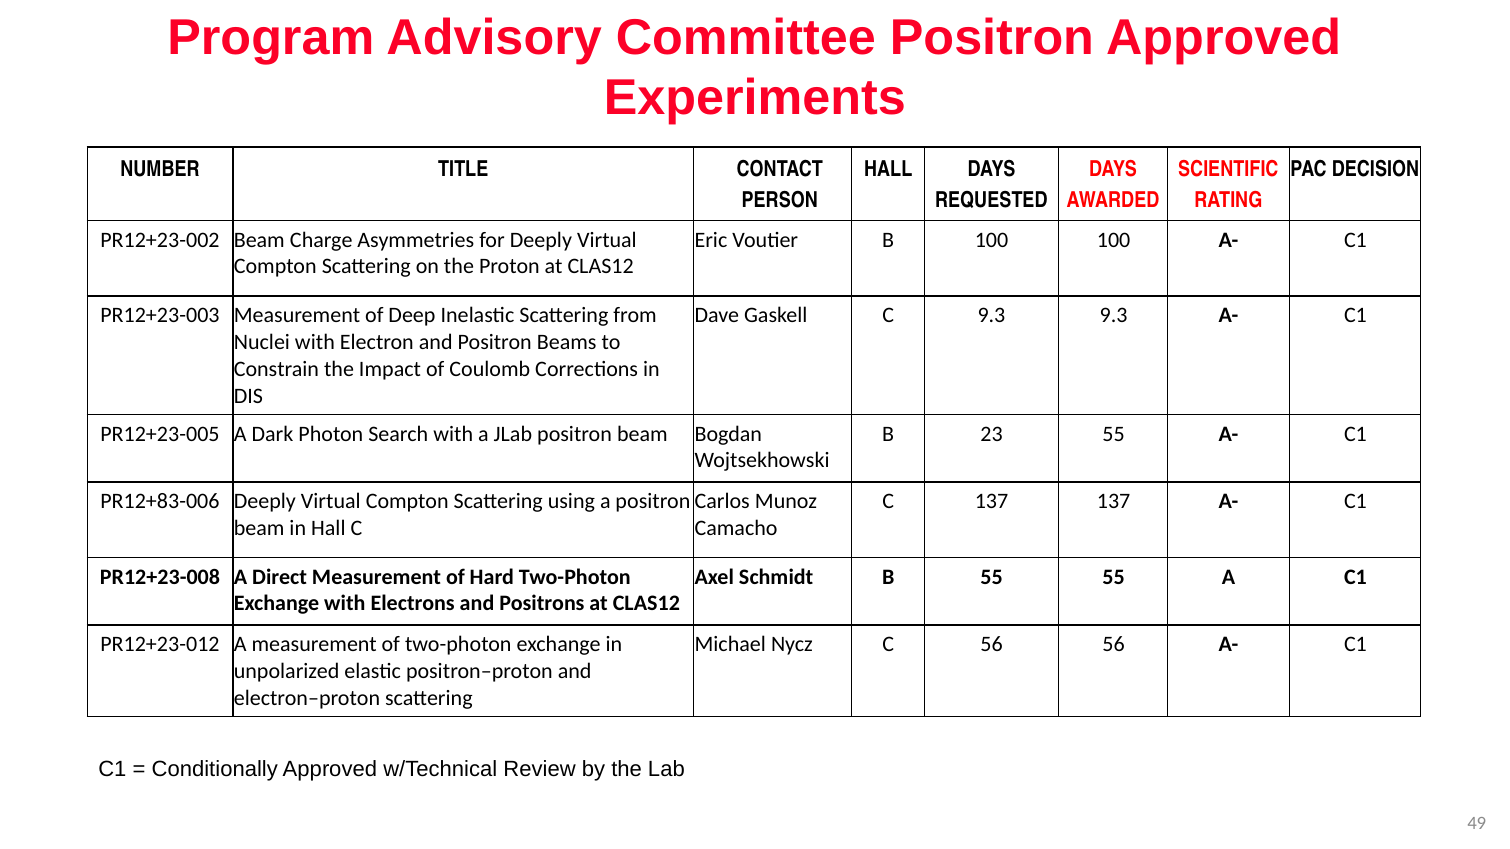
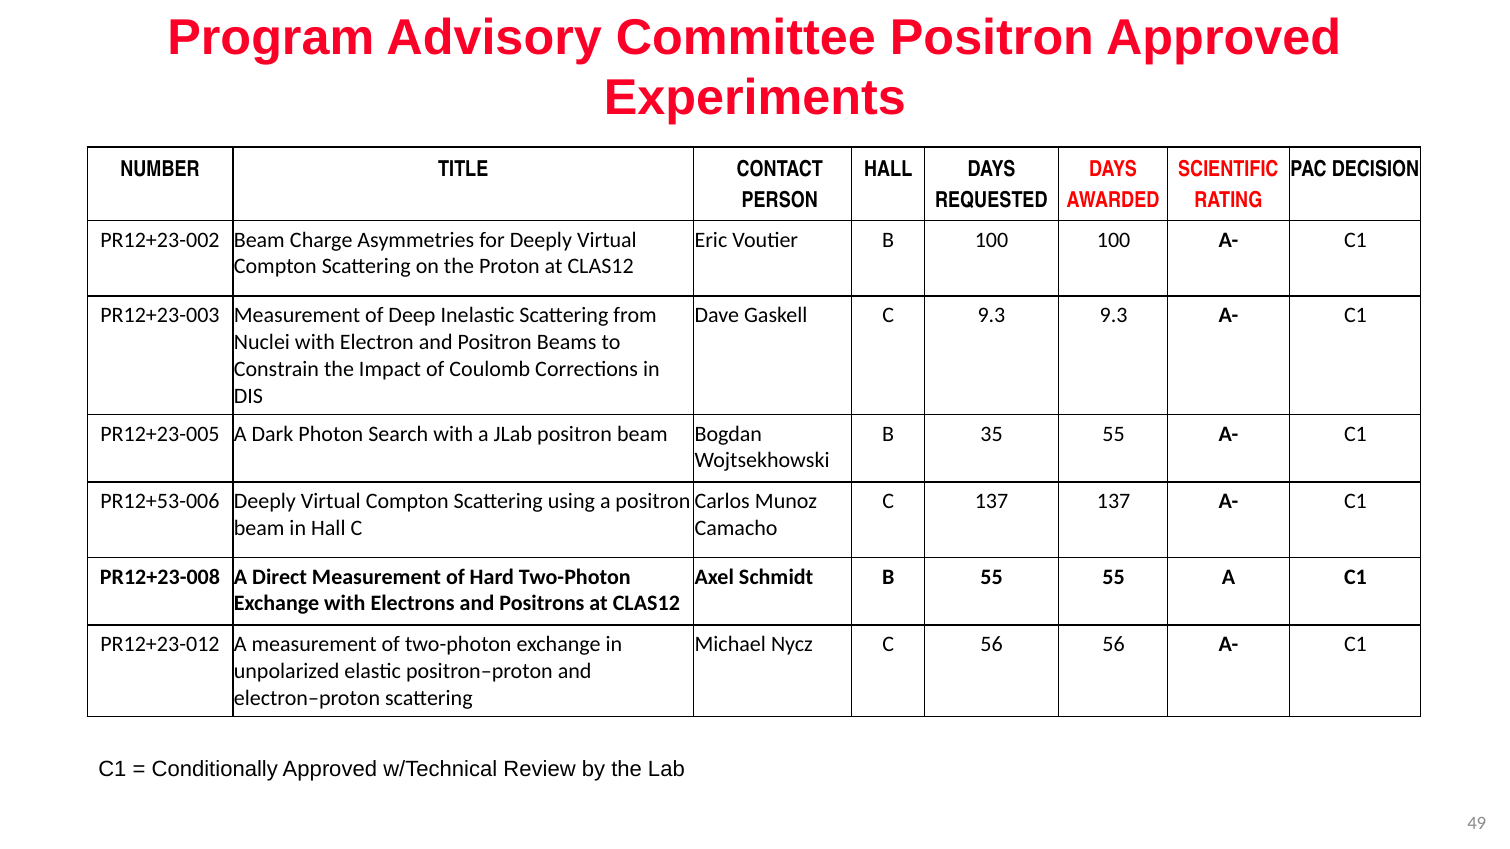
23: 23 -> 35
PR12+83-006: PR12+83-006 -> PR12+53-006
